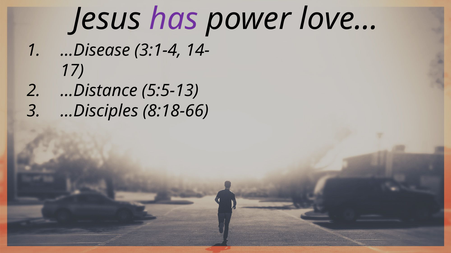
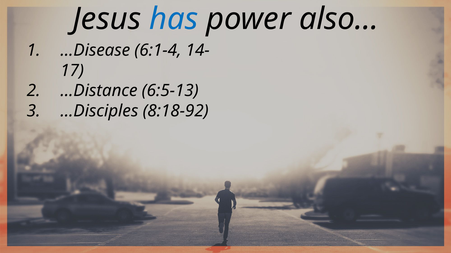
has colour: purple -> blue
love…: love… -> also…
3:1-4: 3:1-4 -> 6:1-4
5:5-13: 5:5-13 -> 6:5-13
8:18-66: 8:18-66 -> 8:18-92
